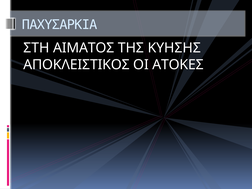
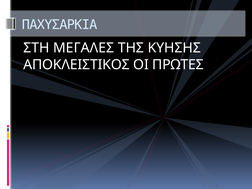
ΑΙΜΑΤΟΣ: ΑΙΜΑΤΟΣ -> ΜΕΓΑΛΕΣ
ΑΤΟΚΕΣ: ΑΤΟΚΕΣ -> ΠΡΩΤΕΣ
